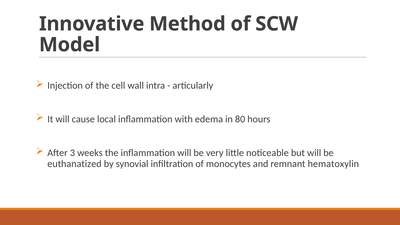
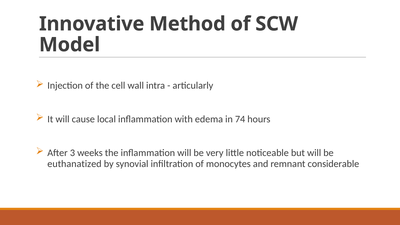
80: 80 -> 74
hematoxylin: hematoxylin -> considerable
